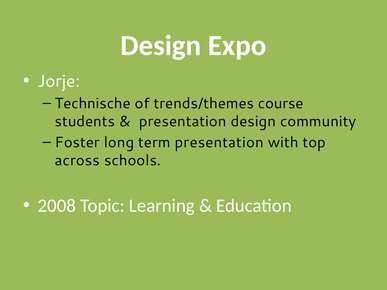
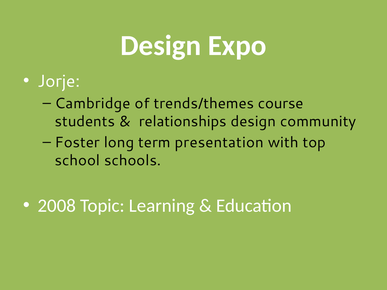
Technische: Technische -> Cambridge
presentation at (183, 121): presentation -> relationships
across: across -> school
